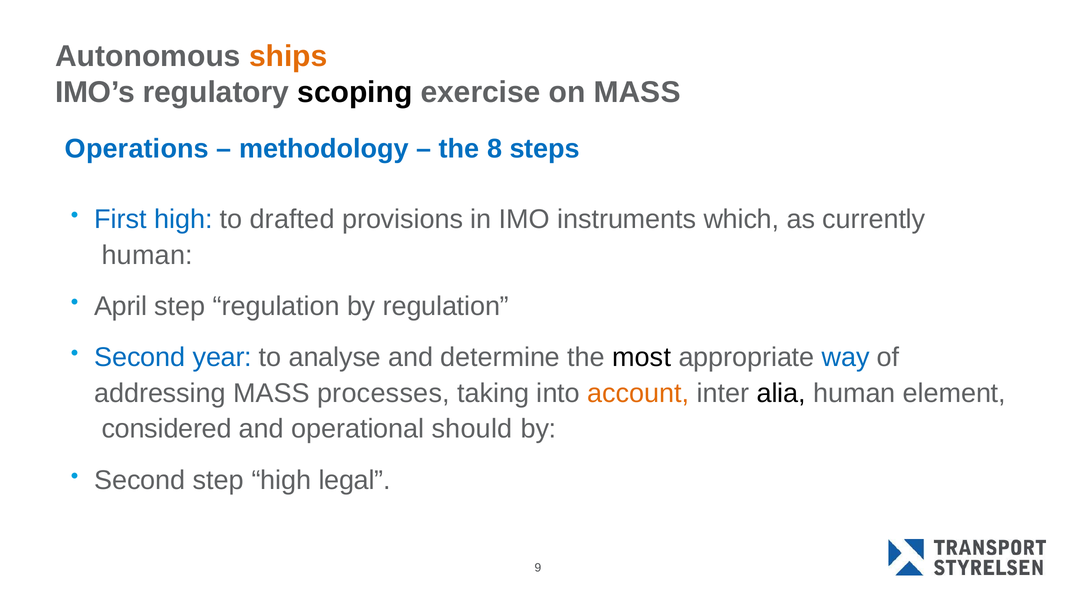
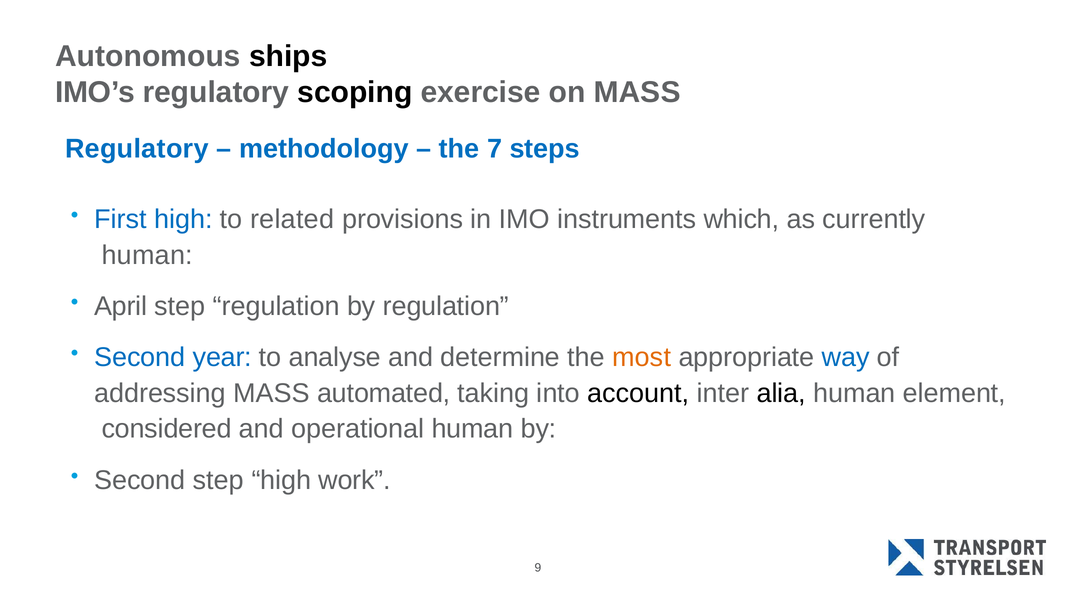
ships colour: orange -> black
Operations at (137, 149): Operations -> Regulatory
8: 8 -> 7
drafted: drafted -> related
most colour: black -> orange
processes: processes -> automated
account colour: orange -> black
operational should: should -> human
legal: legal -> work
